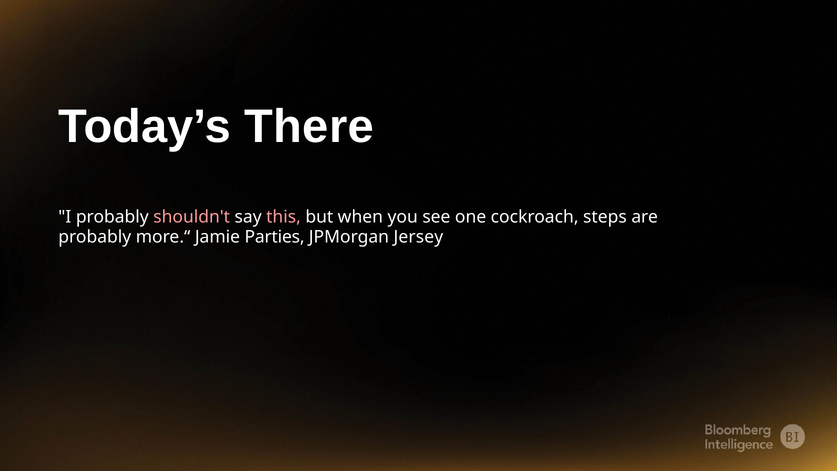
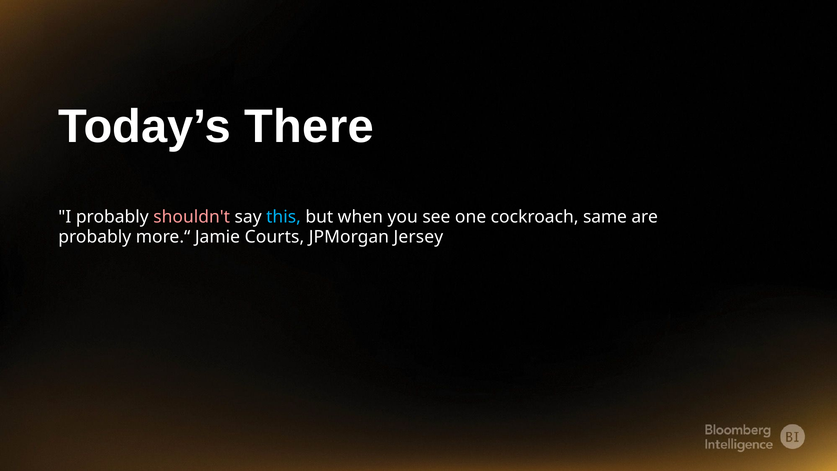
this colour: pink -> light blue
steps: steps -> same
Parties: Parties -> Courts
